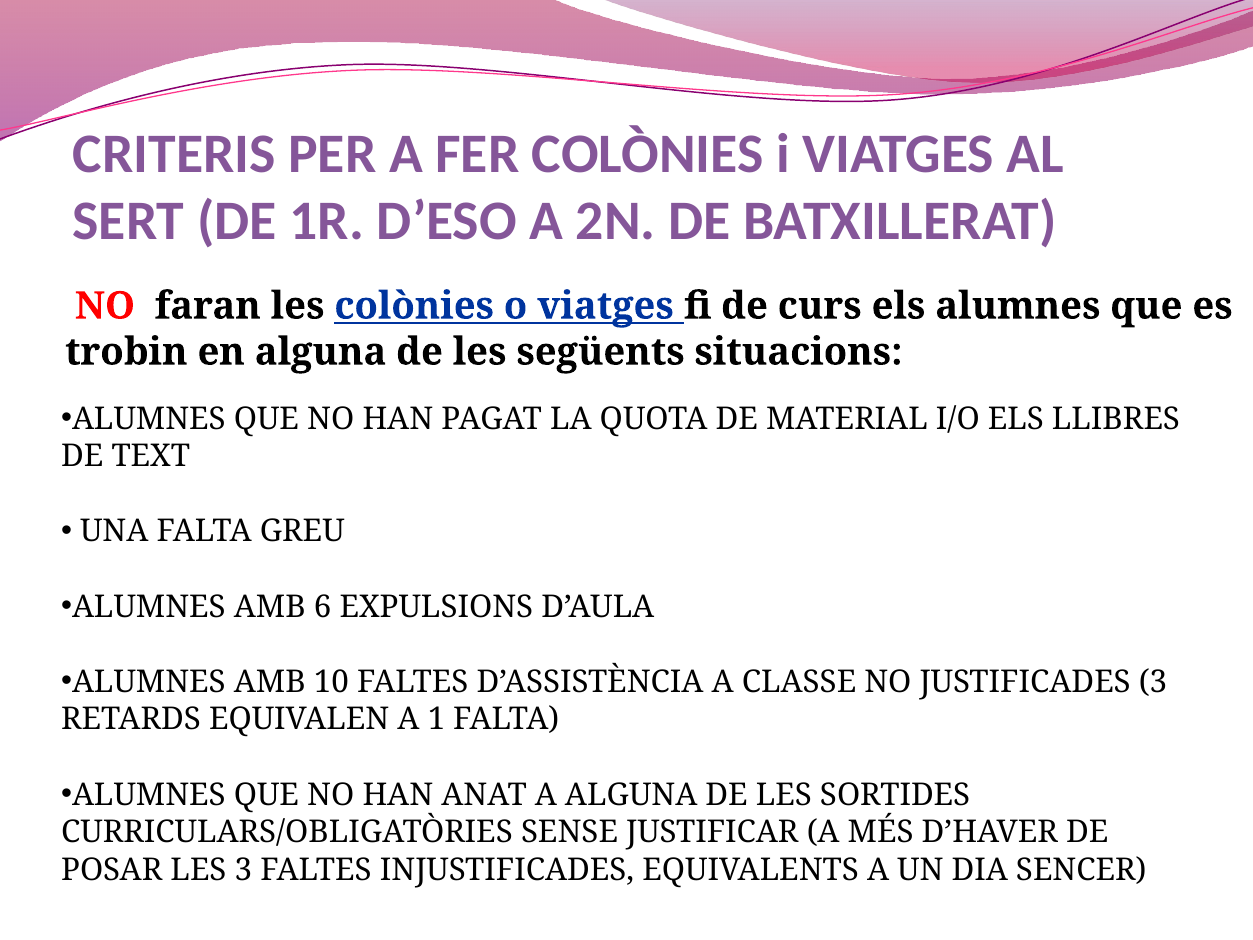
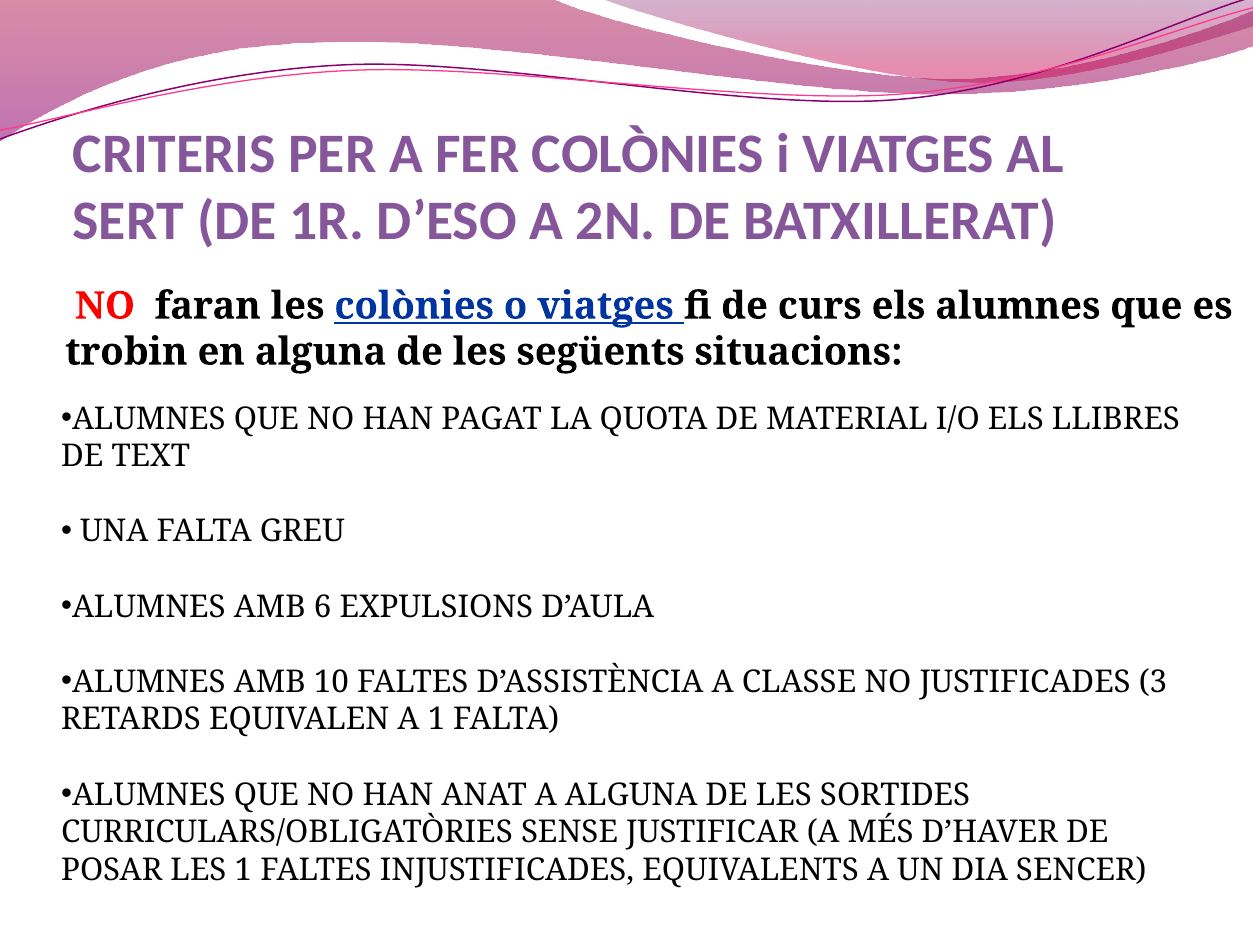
LES 3: 3 -> 1
